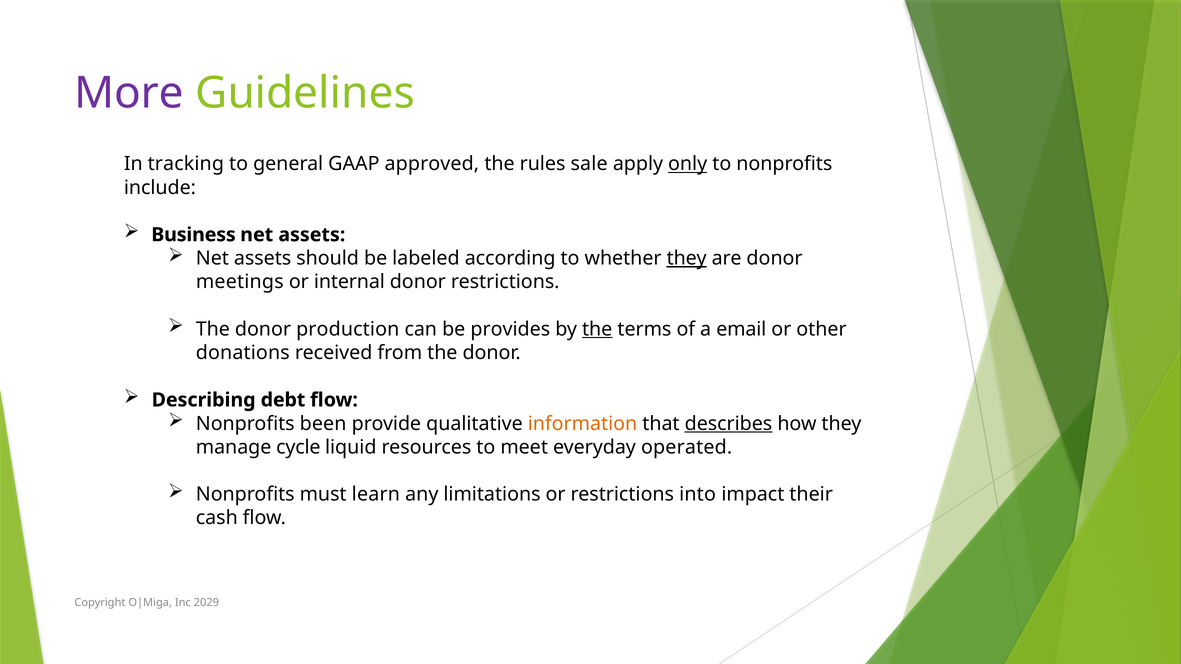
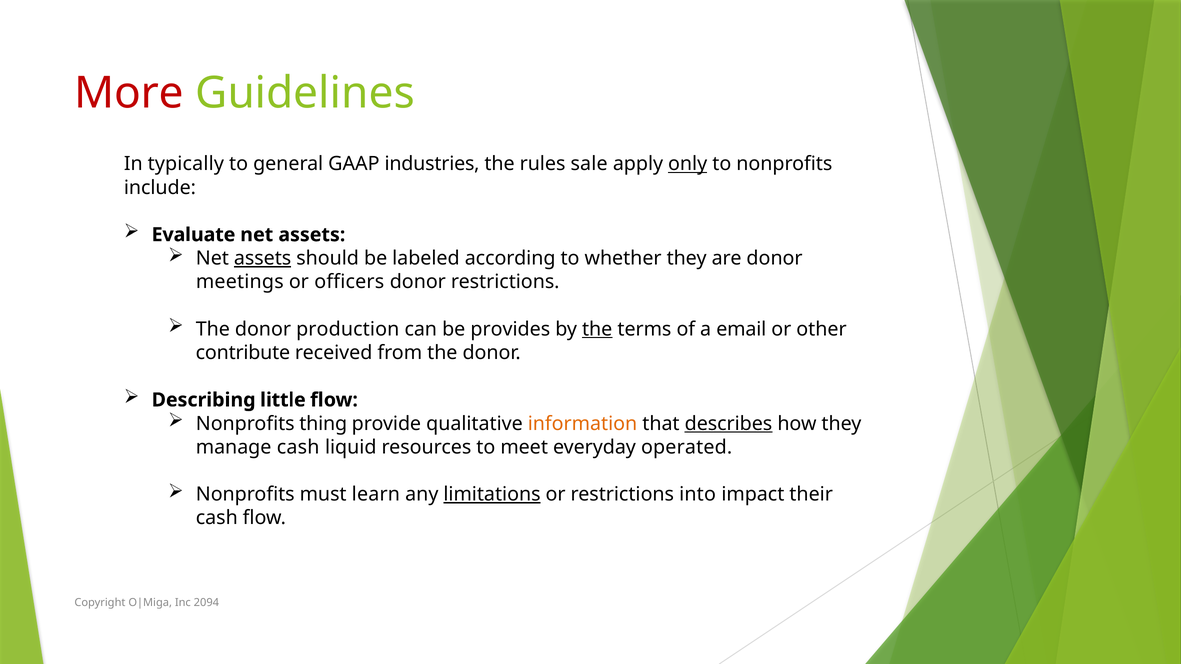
More colour: purple -> red
tracking: tracking -> typically
approved: approved -> industries
Business: Business -> Evaluate
assets at (263, 258) underline: none -> present
they at (687, 258) underline: present -> none
internal: internal -> officers
donations: donations -> contribute
debt: debt -> little
been: been -> thing
manage cycle: cycle -> cash
limitations underline: none -> present
2029: 2029 -> 2094
